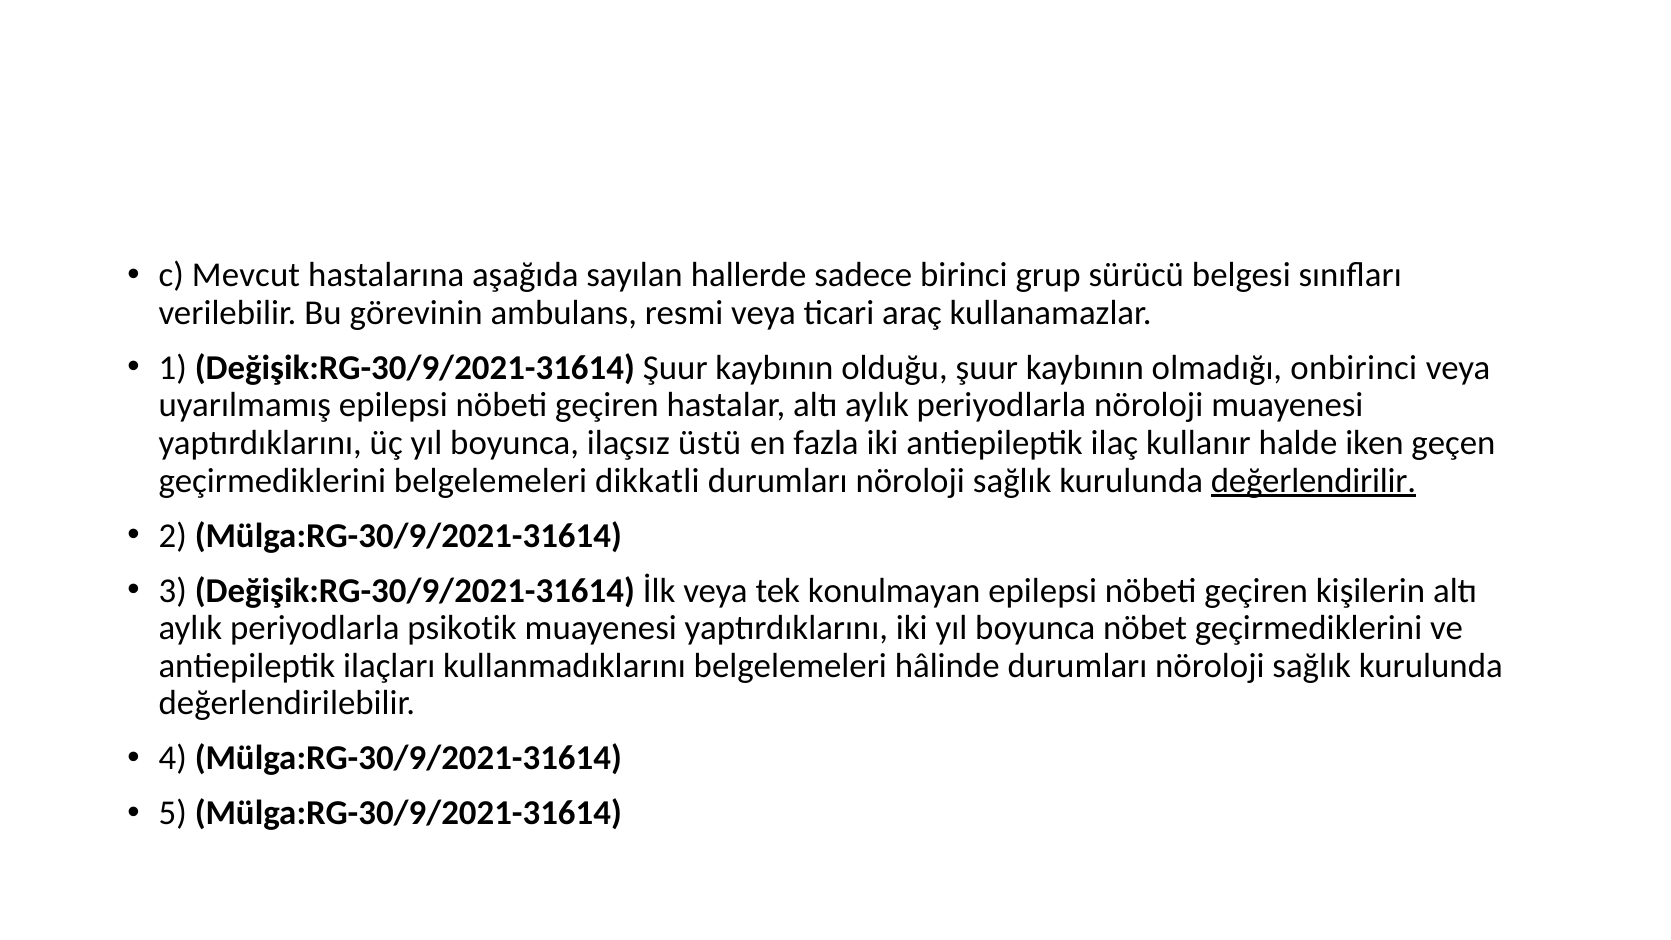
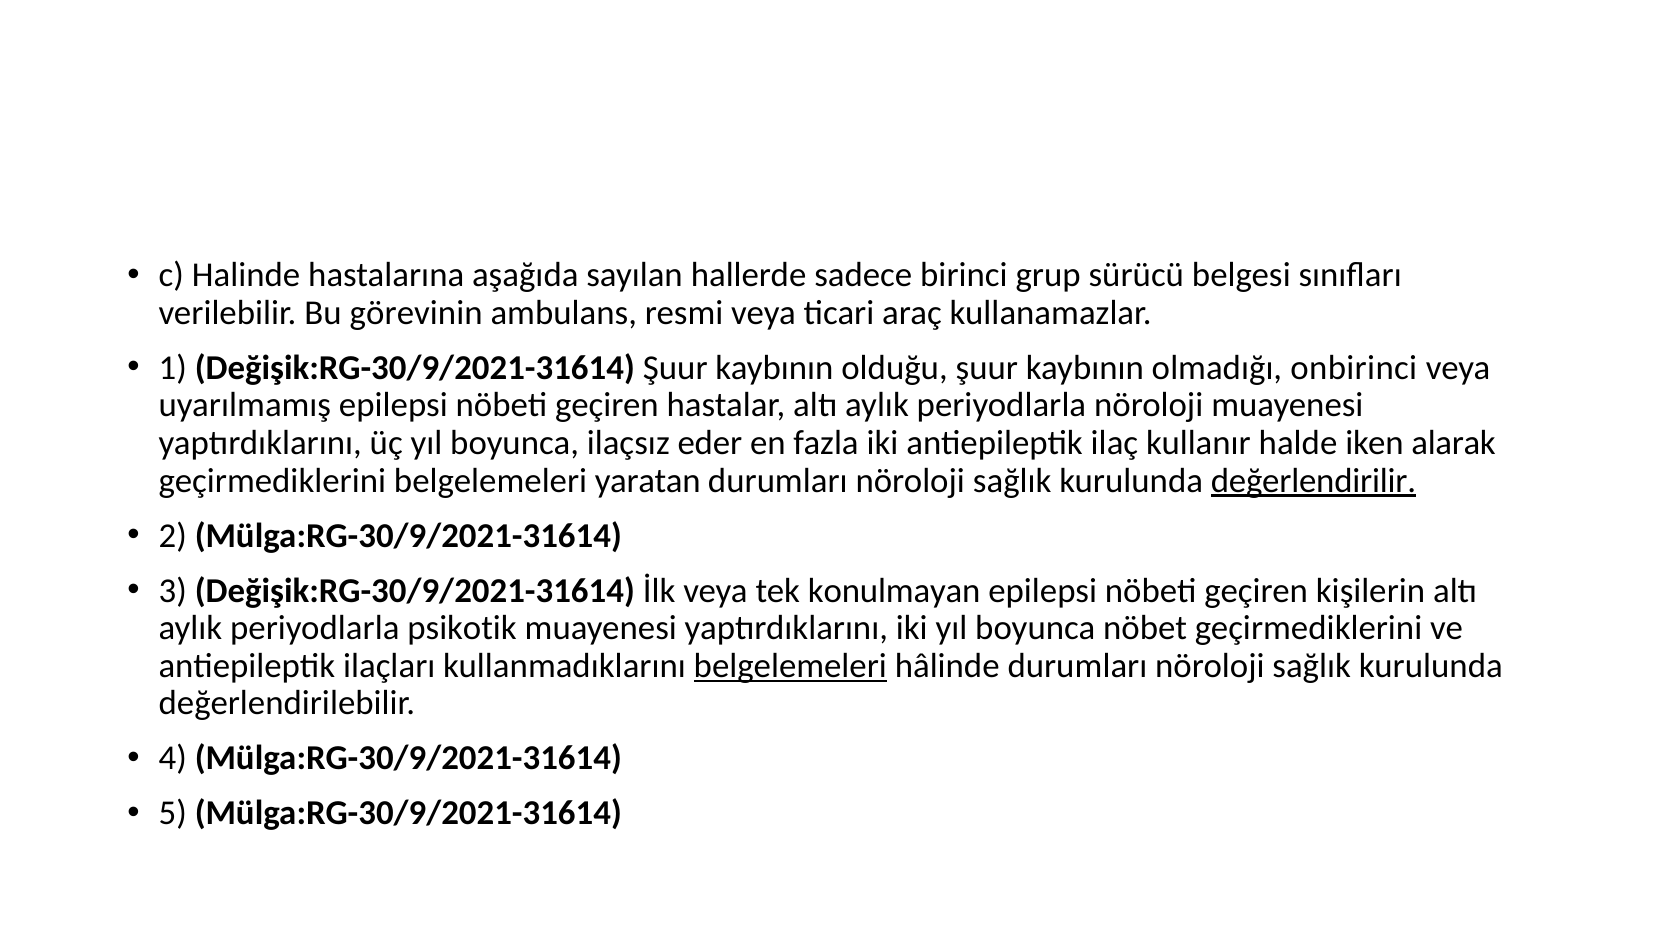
Mevcut: Mevcut -> Halinde
üstü: üstü -> eder
geçen: geçen -> alarak
dikkatli: dikkatli -> yaratan
belgelemeleri at (790, 666) underline: none -> present
